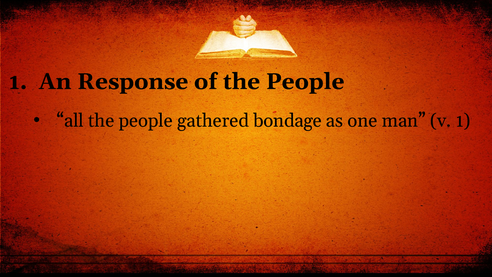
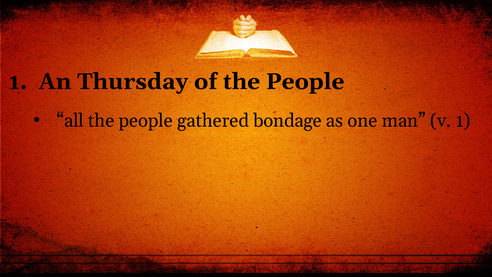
Response: Response -> Thursday
